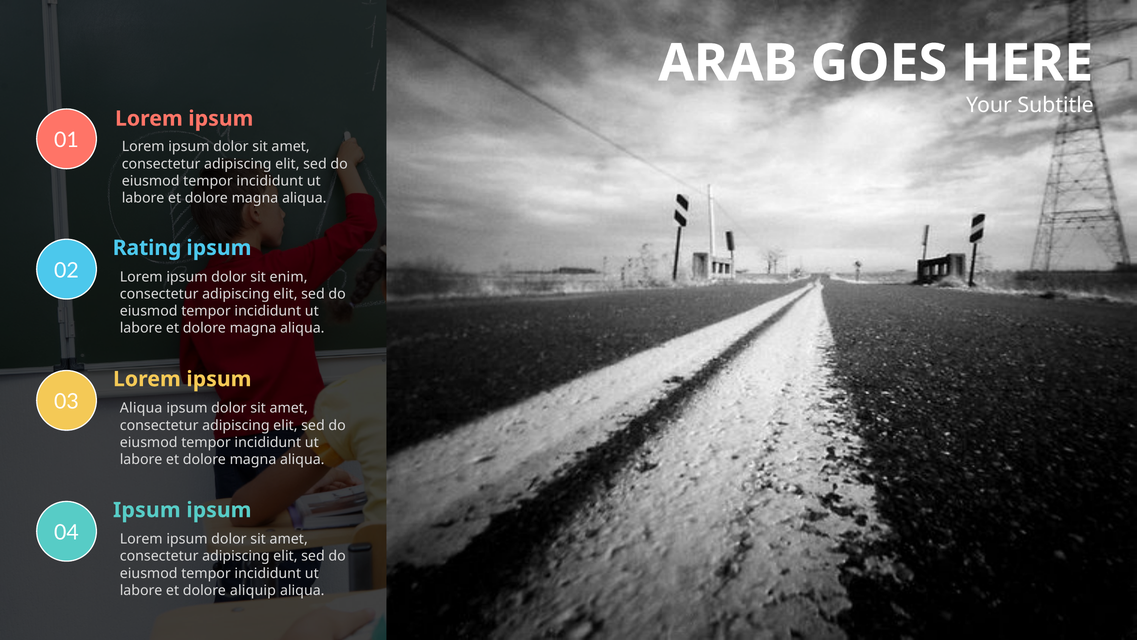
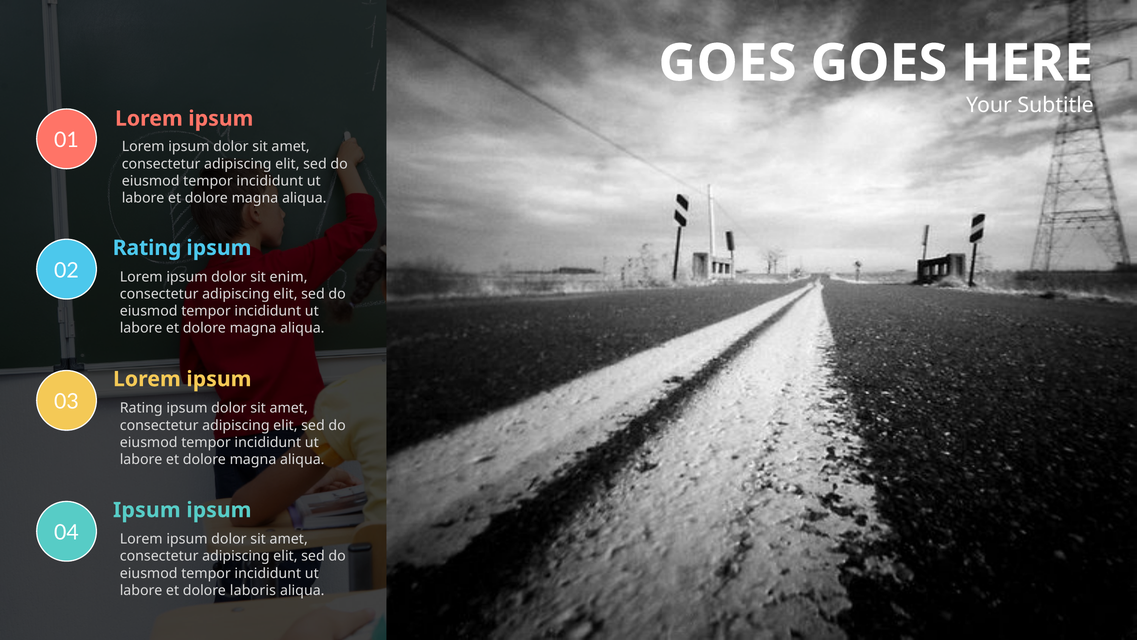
ARAB at (728, 63): ARAB -> GOES
Aliqua at (141, 408): Aliqua -> Rating
aliquip: aliquip -> laboris
